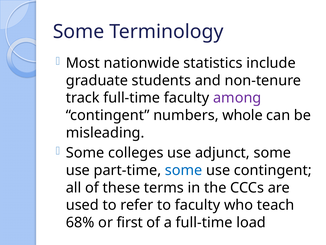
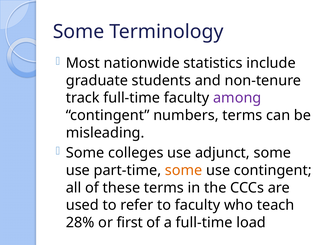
numbers whole: whole -> terms
some at (184, 170) colour: blue -> orange
68%: 68% -> 28%
